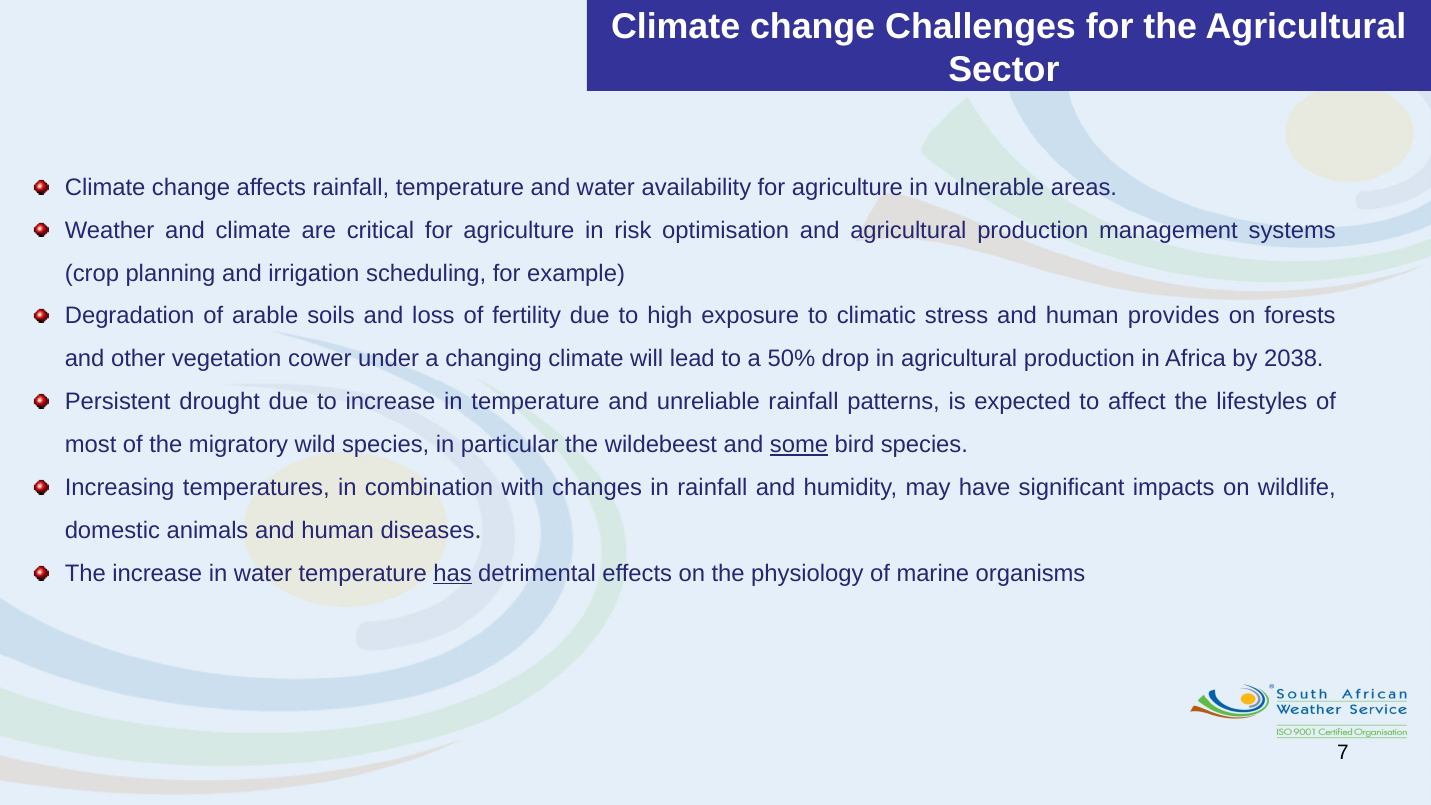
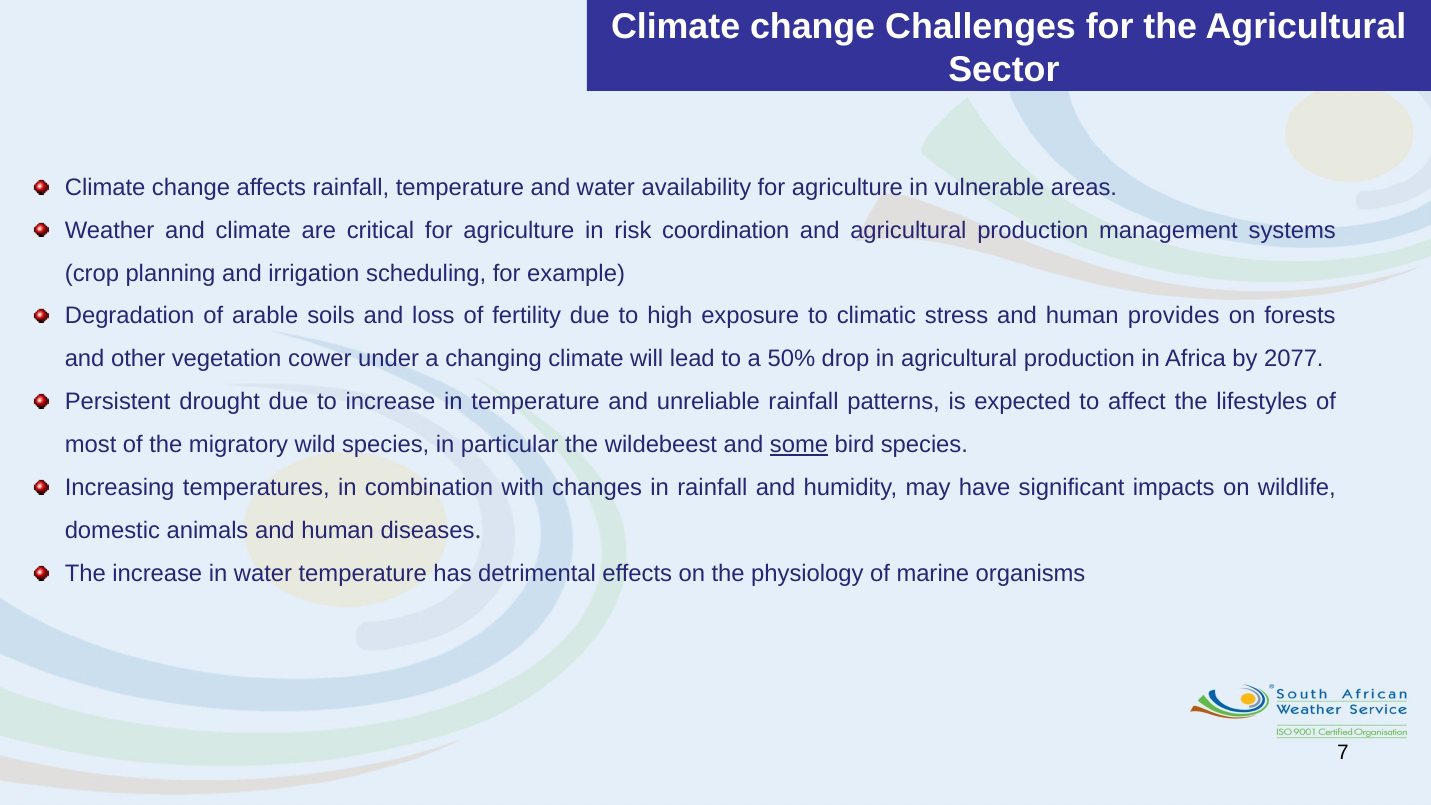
optimisation: optimisation -> coordination
2038: 2038 -> 2077
has underline: present -> none
